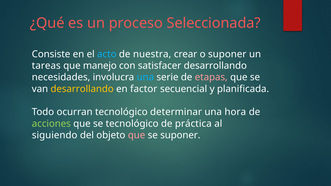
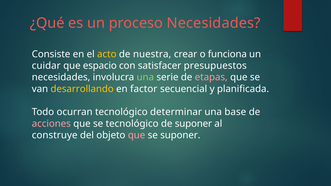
proceso Seleccionada: Seleccionada -> Necesidades
acto colour: light blue -> yellow
o suponer: suponer -> funciona
tareas: tareas -> cuidar
manejo: manejo -> espacio
satisfacer desarrollando: desarrollando -> presupuestos
una at (145, 77) colour: light blue -> light green
hora: hora -> base
acciones colour: light green -> pink
de práctica: práctica -> suponer
siguiendo: siguiendo -> construye
